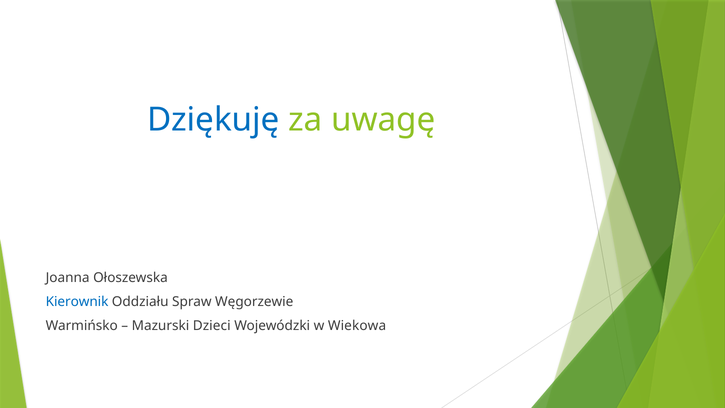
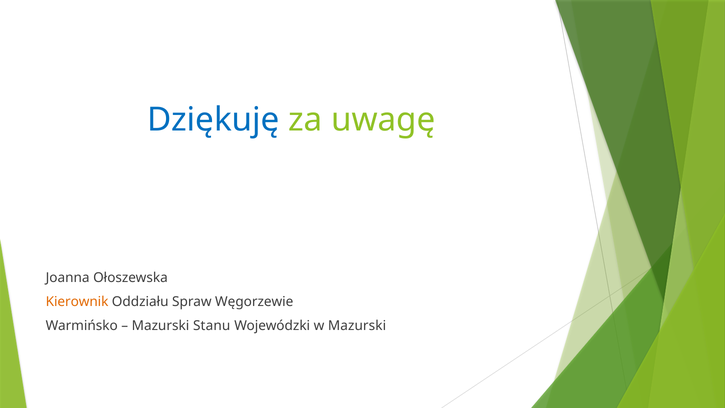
Kierownik colour: blue -> orange
Dzieci: Dzieci -> Stanu
w Wiekowa: Wiekowa -> Mazurski
